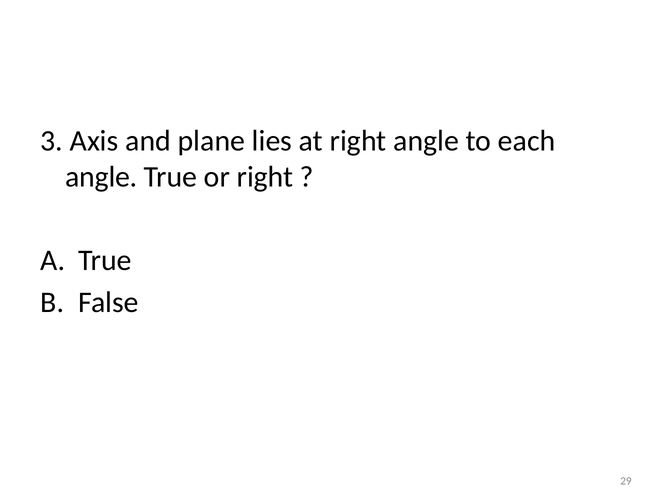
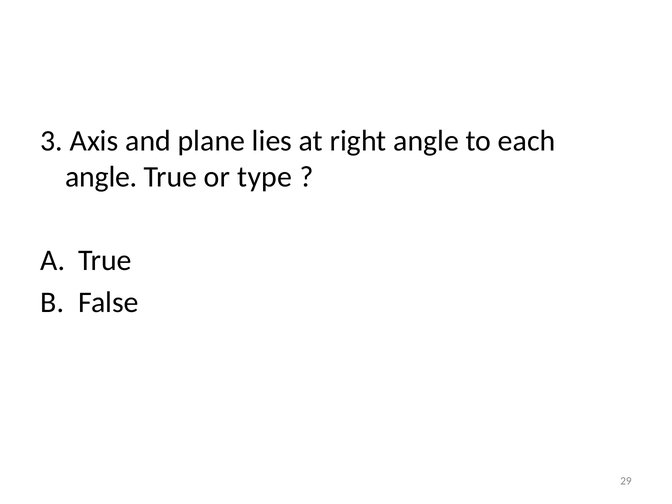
or right: right -> type
